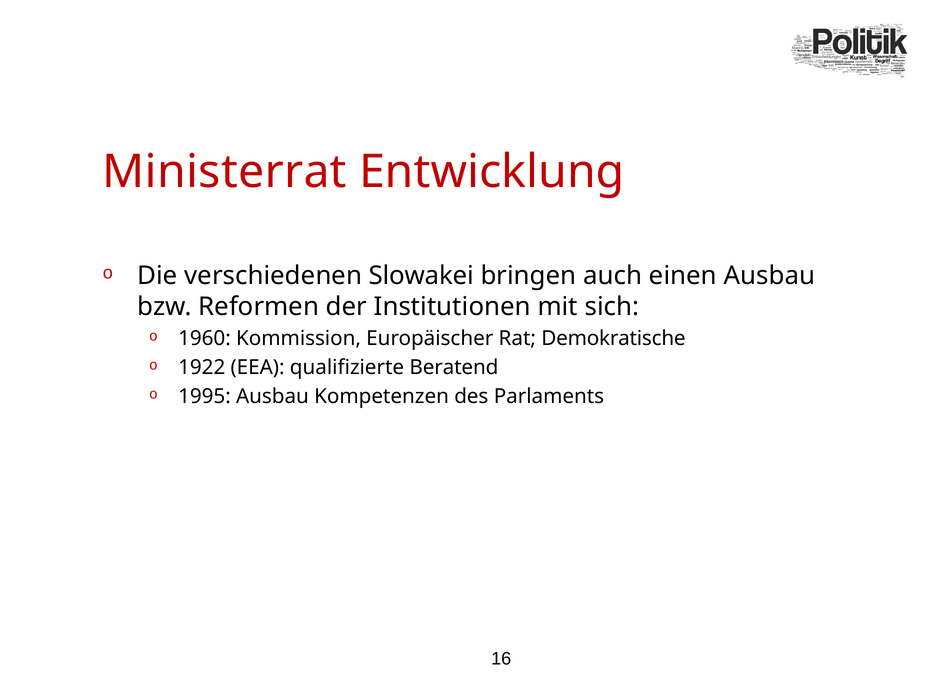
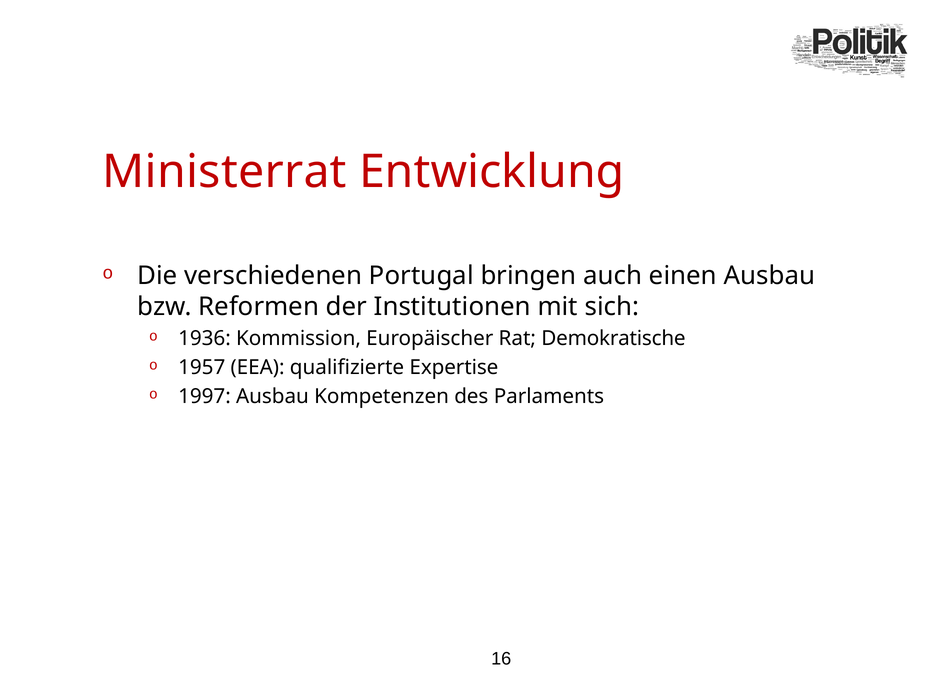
Slowakei: Slowakei -> Portugal
1960: 1960 -> 1936
1922: 1922 -> 1957
Beratend: Beratend -> Expertise
1995: 1995 -> 1997
